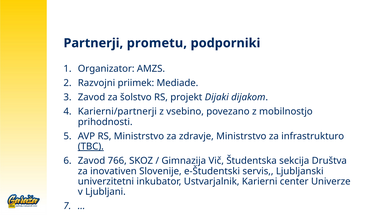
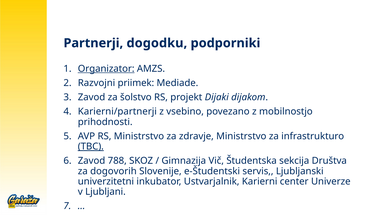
prometu: prometu -> dogodku
Organizator underline: none -> present
766: 766 -> 788
inovativen: inovativen -> dogovorih
